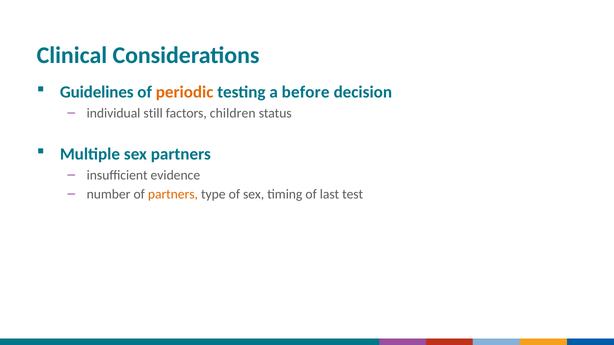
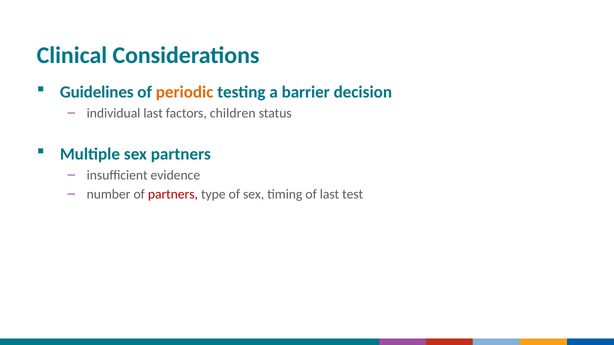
before: before -> barrier
individual still: still -> last
partners at (173, 194) colour: orange -> red
